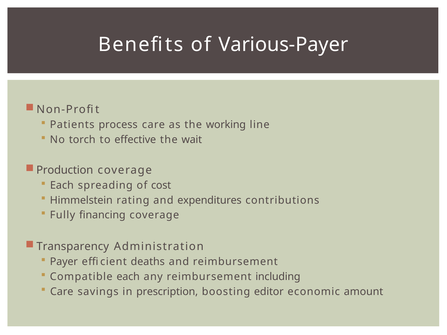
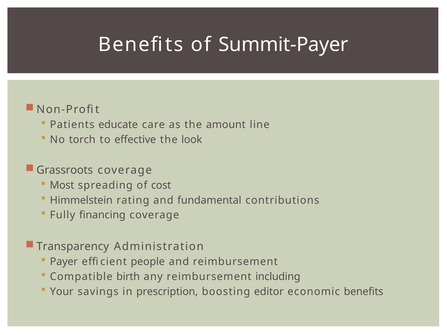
Various-Payer: Various-Payer -> Summit-Payer
process: process -> educate
working: working -> amount
wait: wait -> look
Production: Production -> Grassroots
Each at (62, 185): Each -> Most
expenditures: expenditures -> fundamental
deaths: deaths -> people
Compatible each: each -> birth
Care at (62, 292): Care -> Your
economic amount: amount -> benefits
